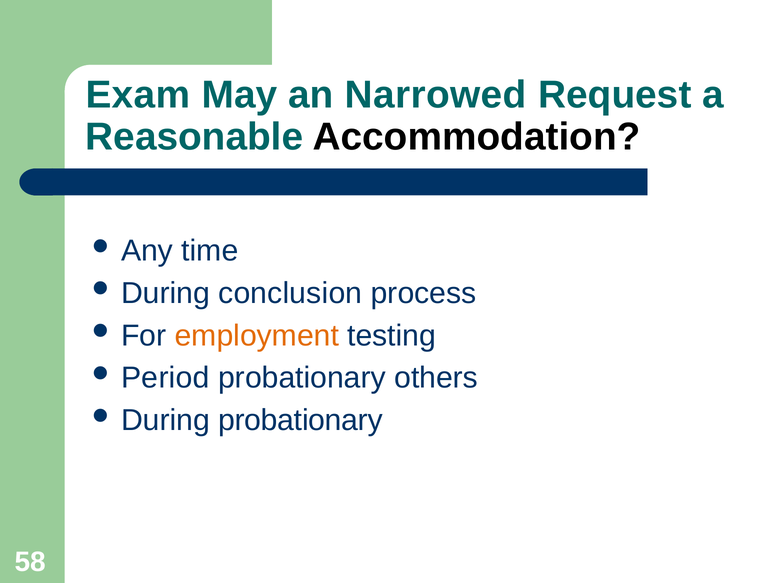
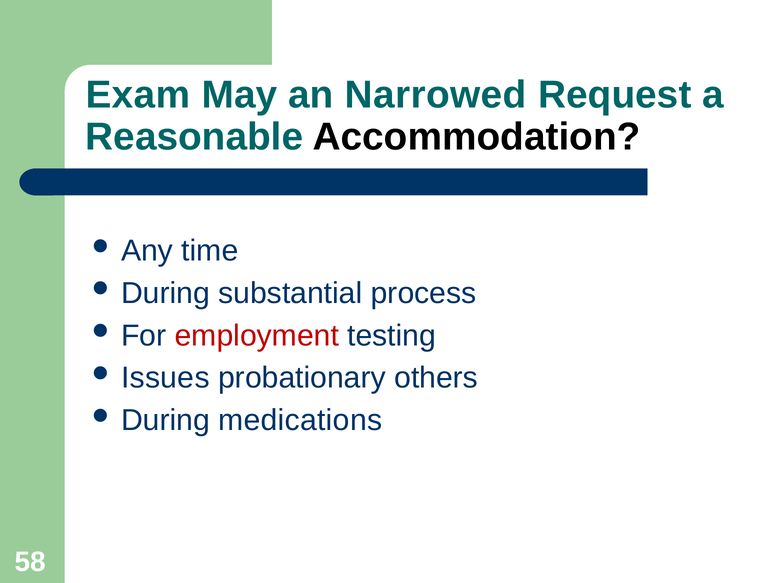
conclusion: conclusion -> substantial
employment colour: orange -> red
Period: Period -> Issues
During probationary: probationary -> medications
